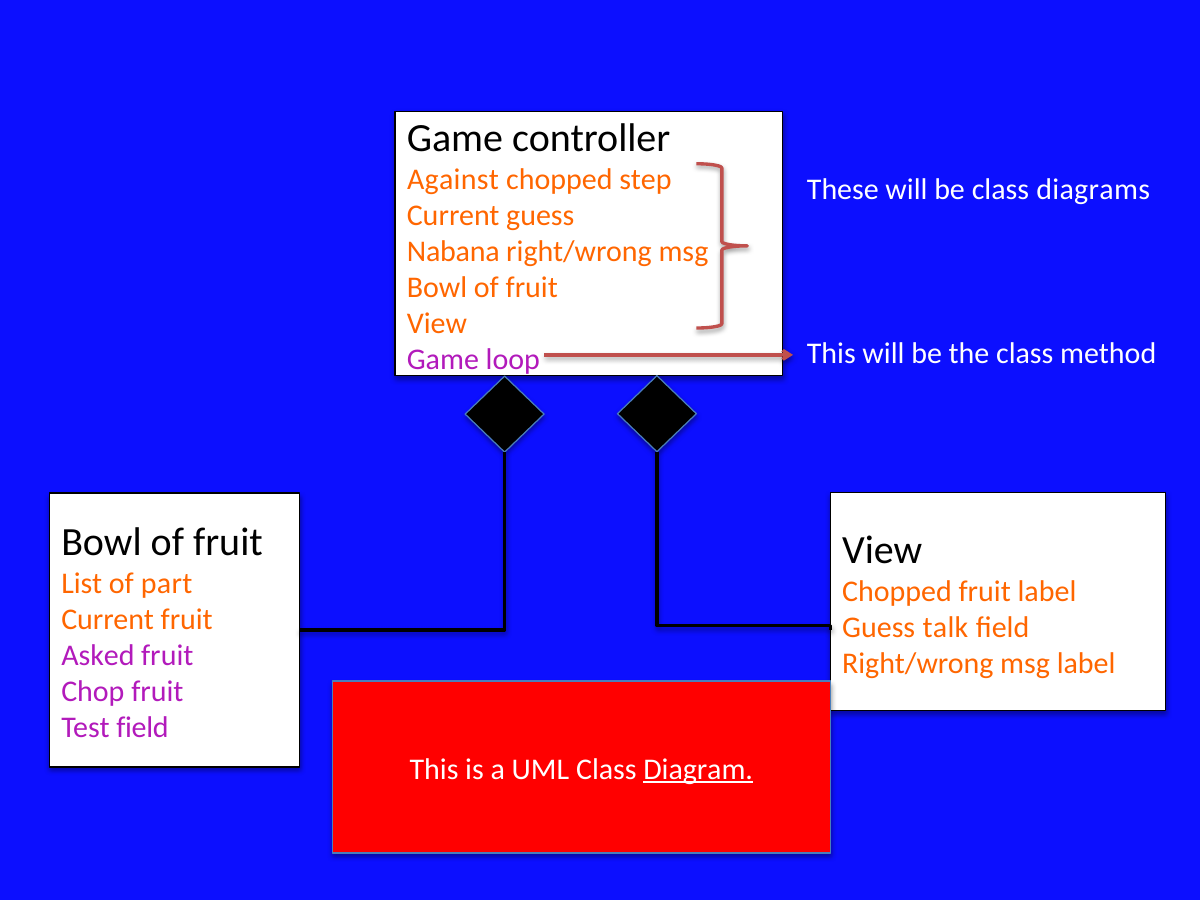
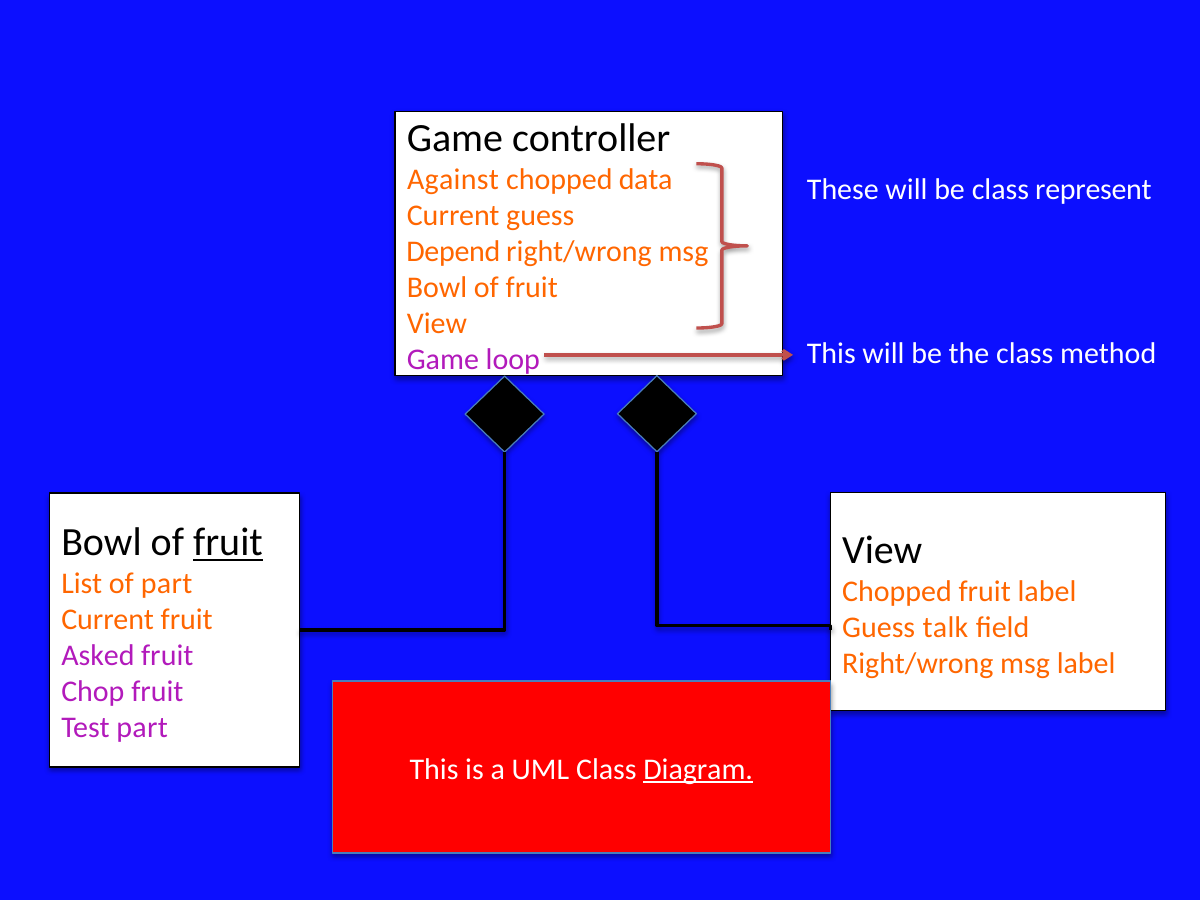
step: step -> data
diagrams: diagrams -> represent
Nabana: Nabana -> Depend
fruit at (228, 543) underline: none -> present
Test field: field -> part
